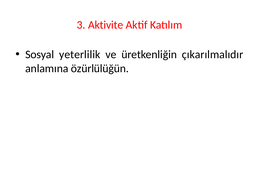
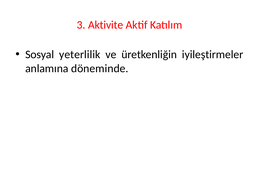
çıkarılmalıdır: çıkarılmalıdır -> iyileştirmeler
özürlülüğün: özürlülüğün -> döneminde
